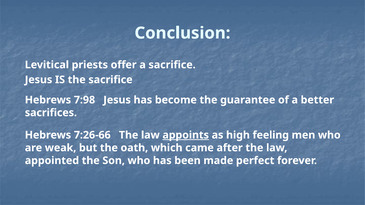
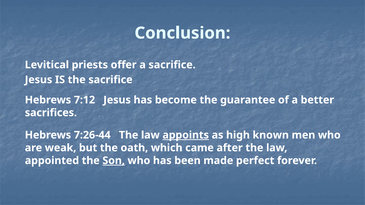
7:98: 7:98 -> 7:12
7:26-66: 7:26-66 -> 7:26-44
feeling: feeling -> known
Son underline: none -> present
